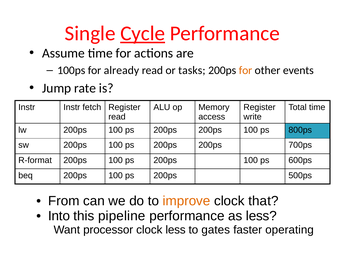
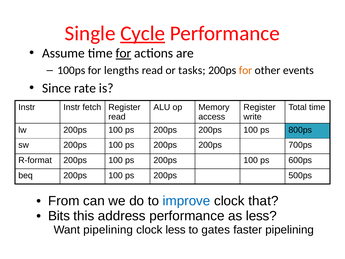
for at (124, 53) underline: none -> present
already: already -> lengths
Jump: Jump -> Since
improve colour: orange -> blue
Into: Into -> Bits
pipeline: pipeline -> address
Want processor: processor -> pipelining
faster operating: operating -> pipelining
